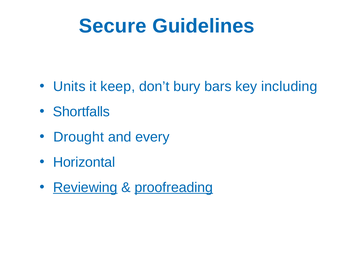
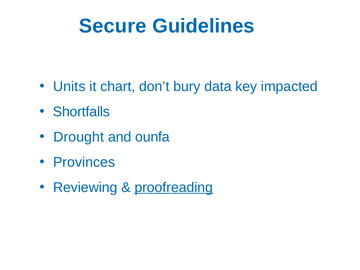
keep: keep -> chart
bars: bars -> data
including: including -> impacted
every: every -> ounfa
Horizontal: Horizontal -> Provinces
Reviewing underline: present -> none
